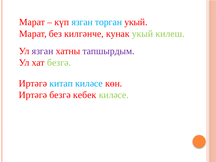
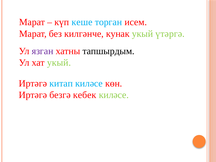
күп язган: язган -> кеше
торган укый: укый -> исем
килеш: килеш -> үтәргә
тапшырдым colour: purple -> black
хат безгә: безгә -> укый
